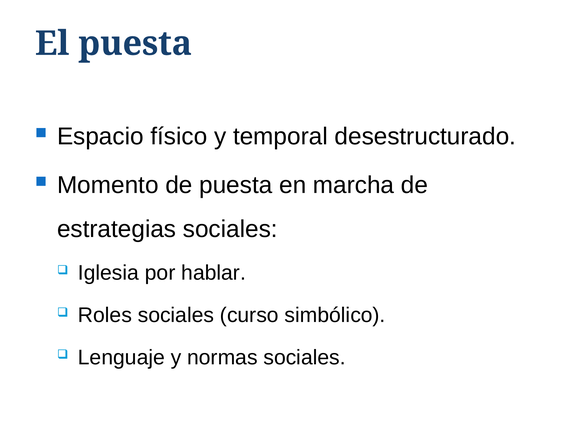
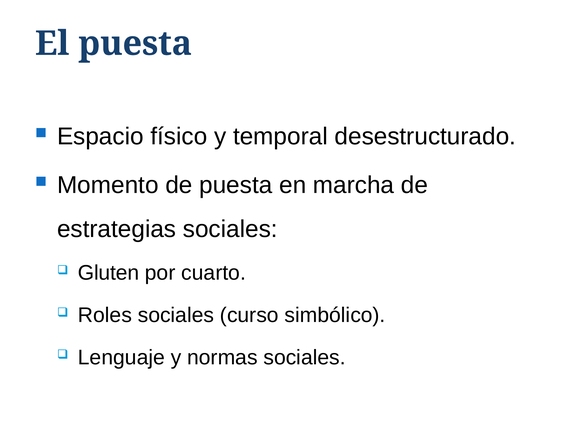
Iglesia: Iglesia -> Gluten
hablar: hablar -> cuarto
